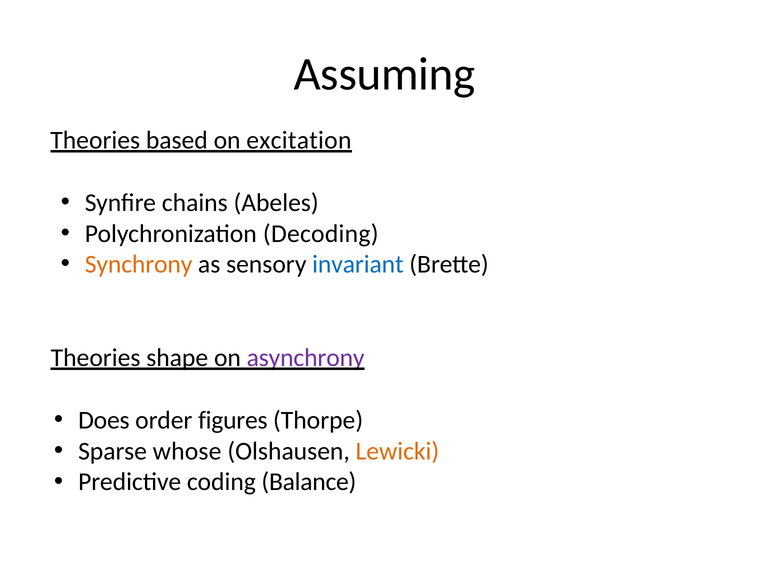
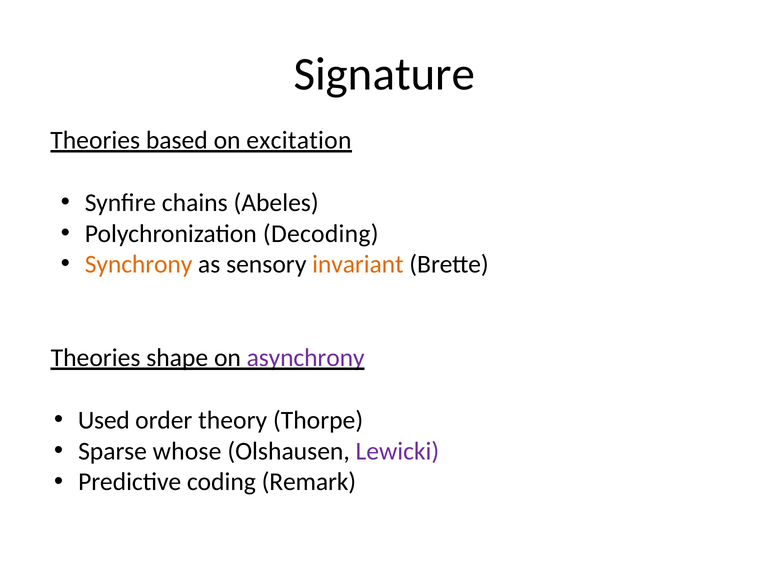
Assuming: Assuming -> Signature
invariant colour: blue -> orange
Does: Does -> Used
figures: figures -> theory
Lewicki colour: orange -> purple
Balance: Balance -> Remark
